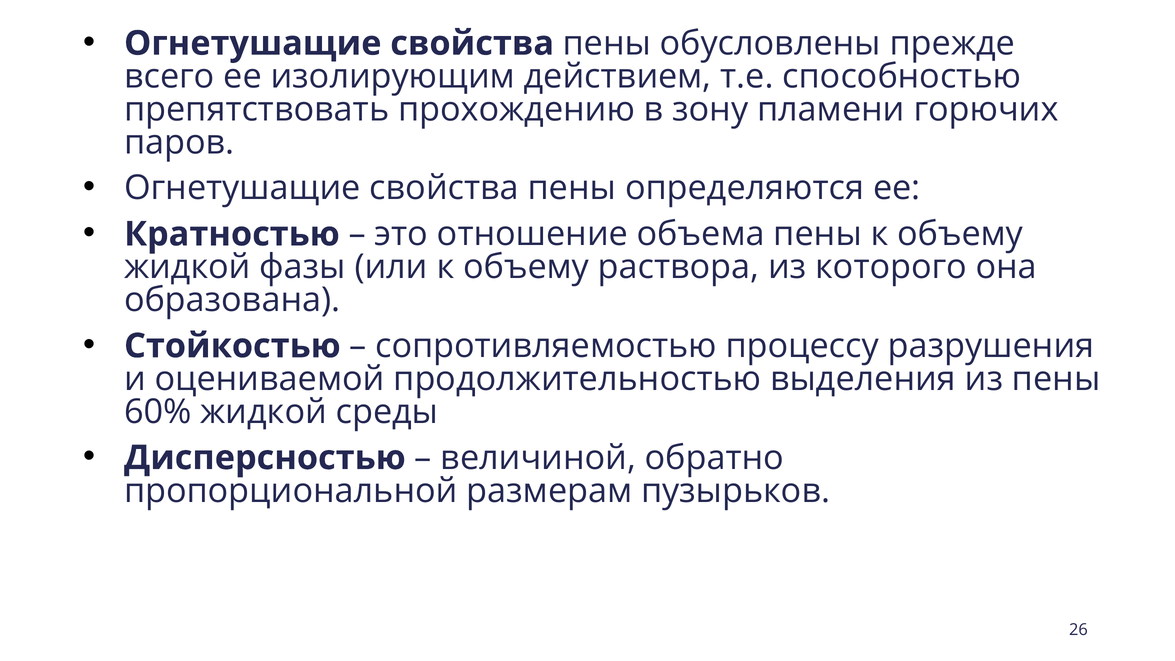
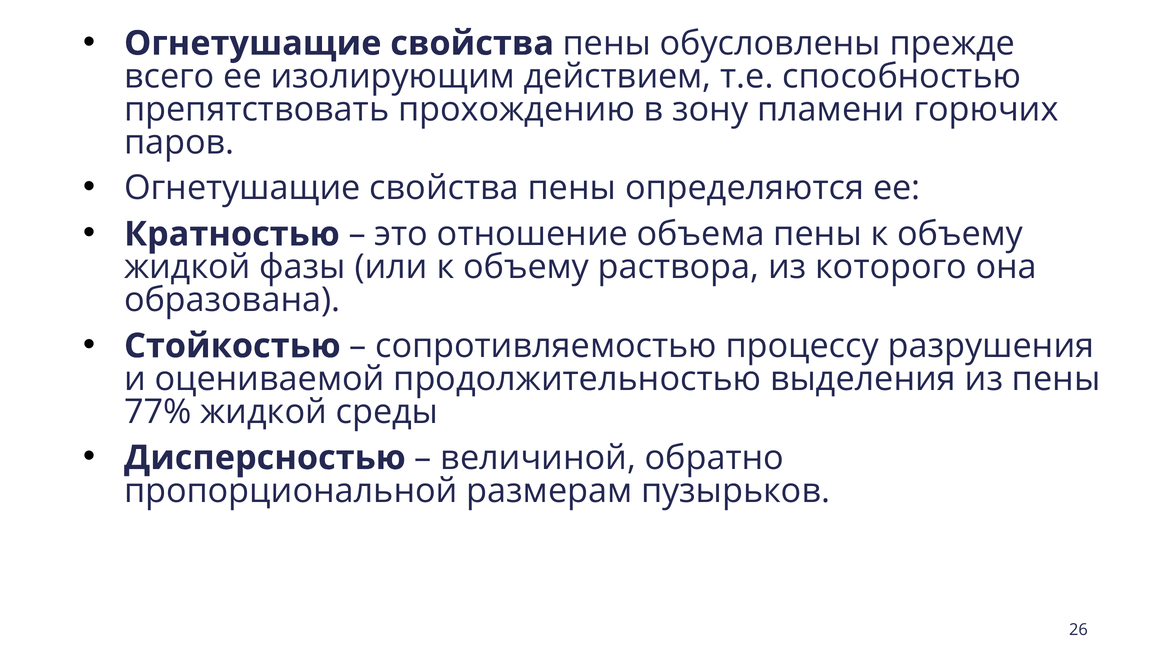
60%: 60% -> 77%
